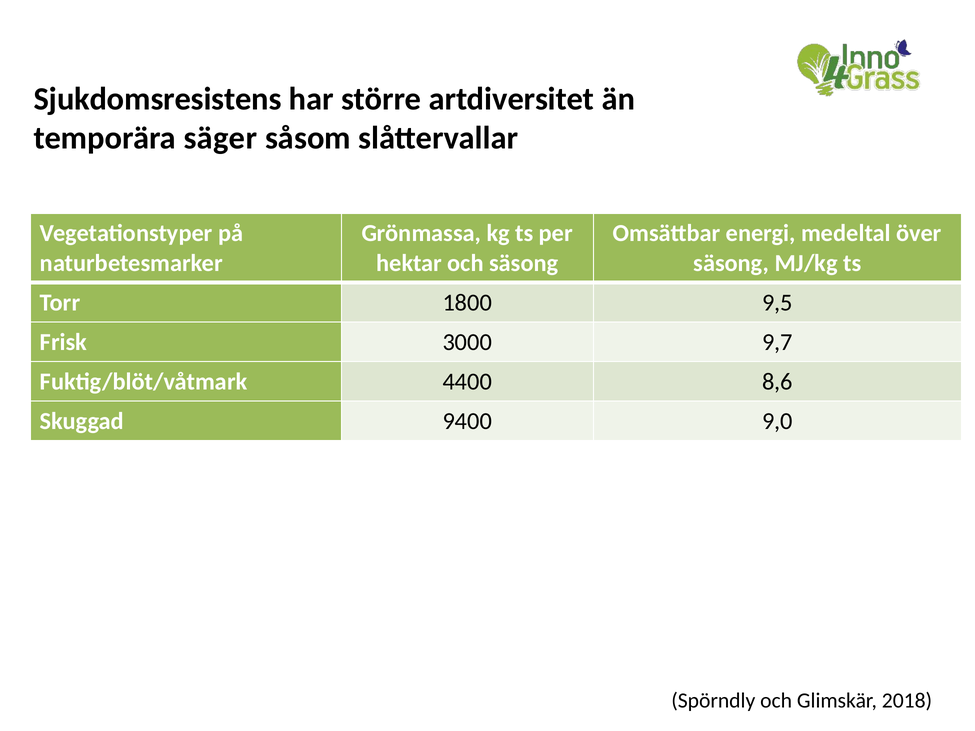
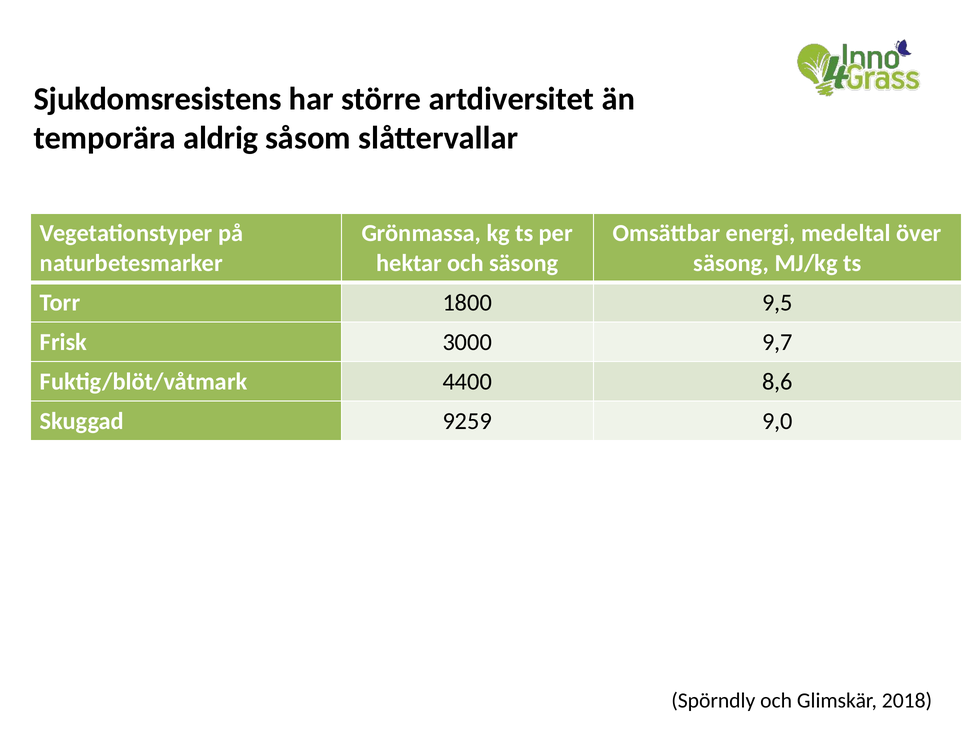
säger: säger -> aldrig
9400: 9400 -> 9259
